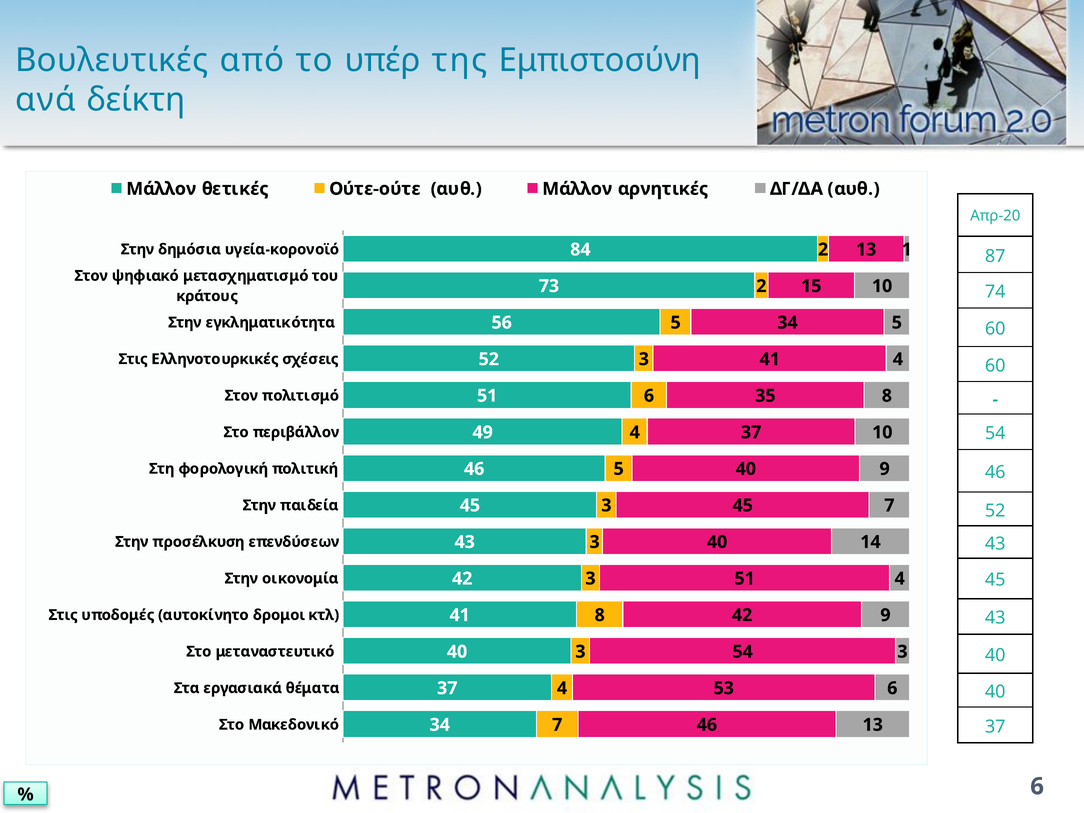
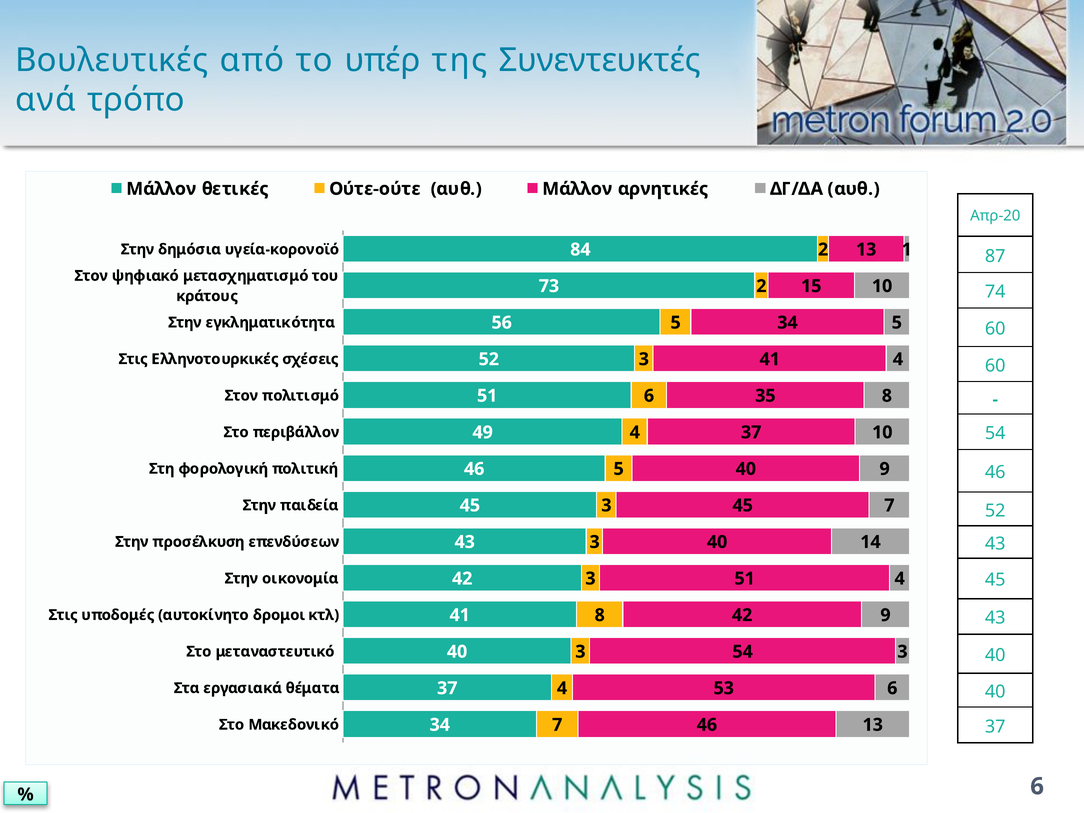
Εμπιστοσύνη: Εμπιστοσύνη -> Συνεντευκτές
δείκτη: δείκτη -> τρόπο
